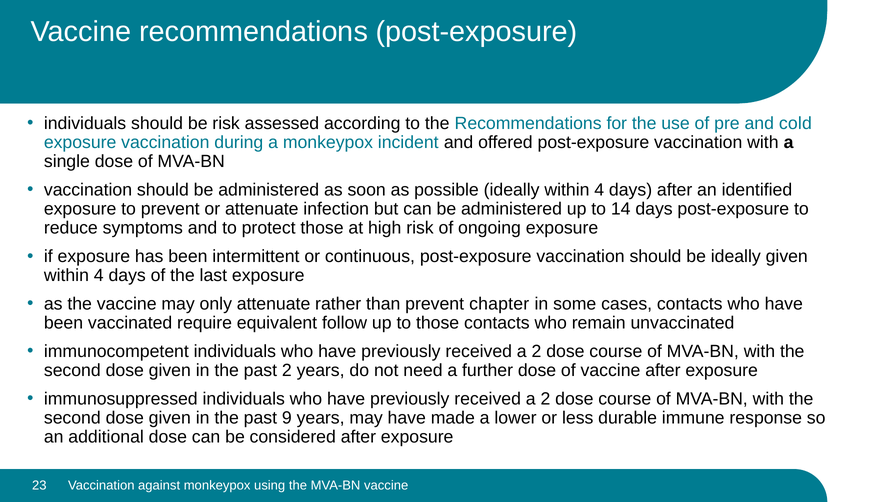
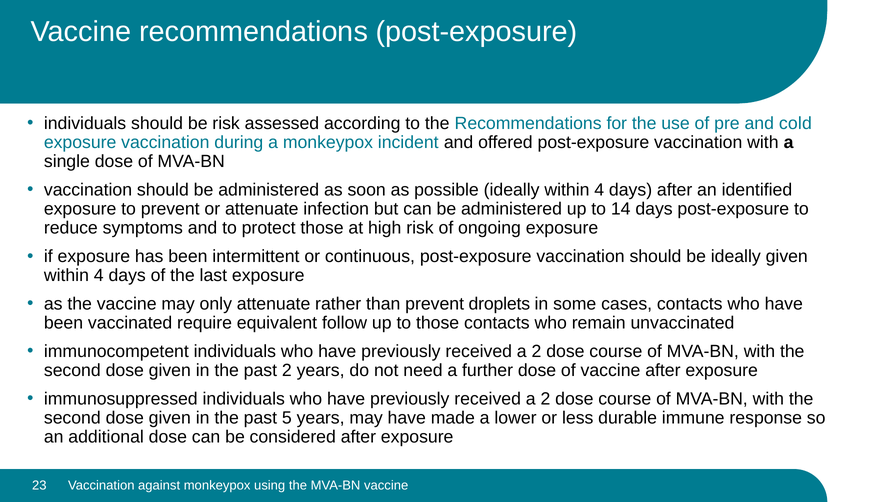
chapter: chapter -> droplets
9: 9 -> 5
